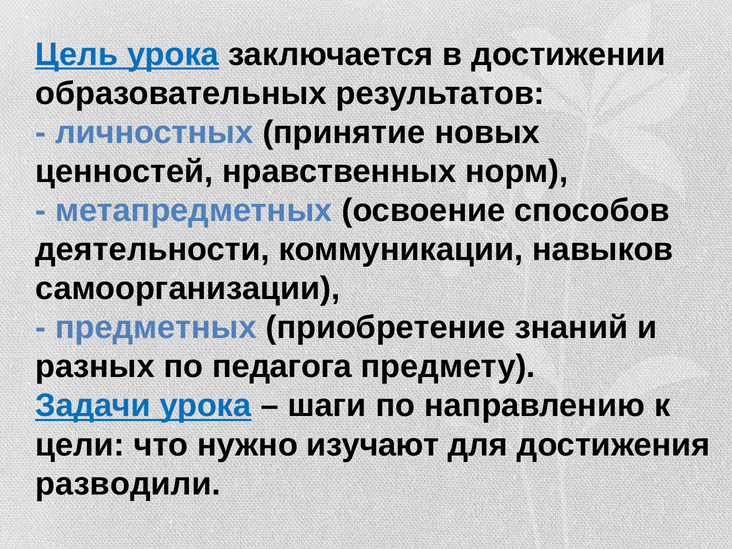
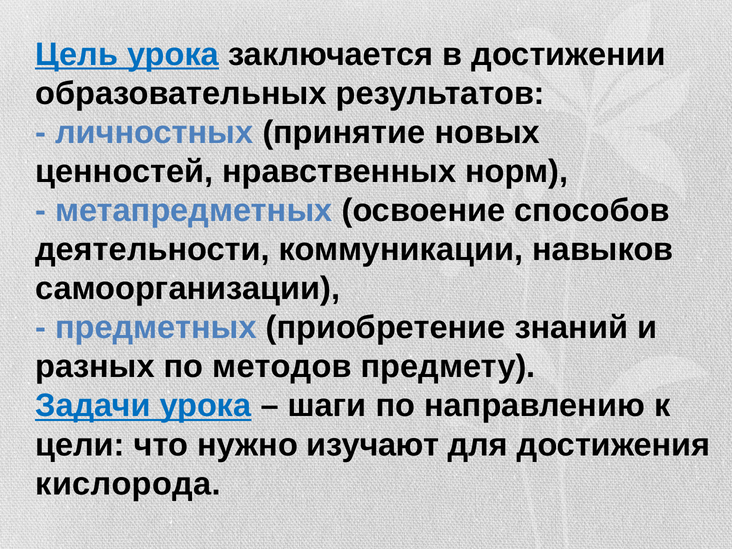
педагога: педагога -> методов
разводили: разводили -> кислорода
